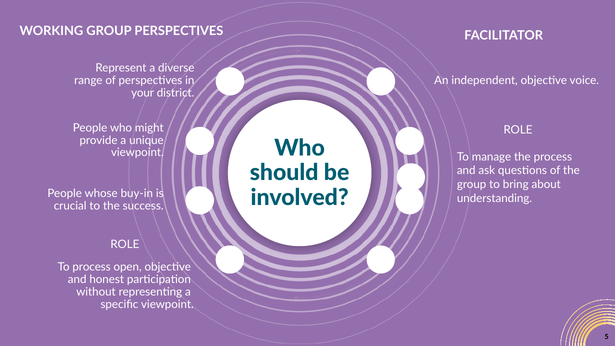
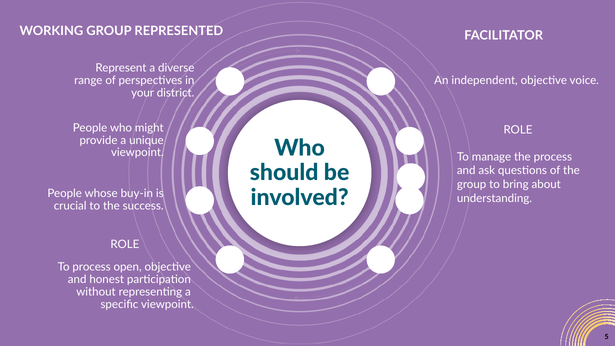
GROUP PERSPECTIVES: PERSPECTIVES -> REPRESENTED
